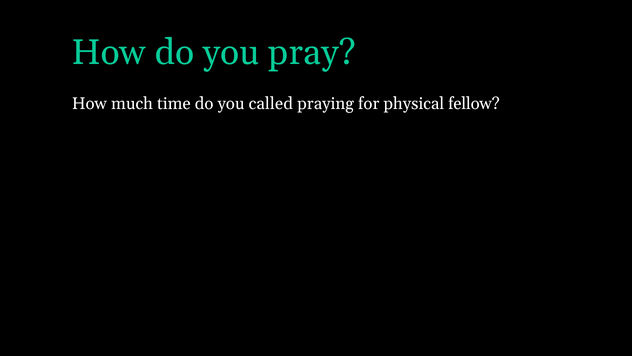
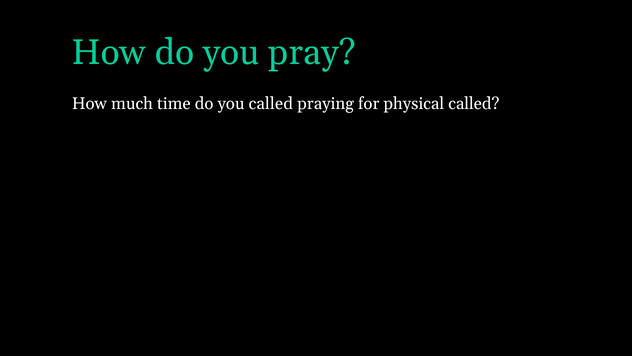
physical fellow: fellow -> called
